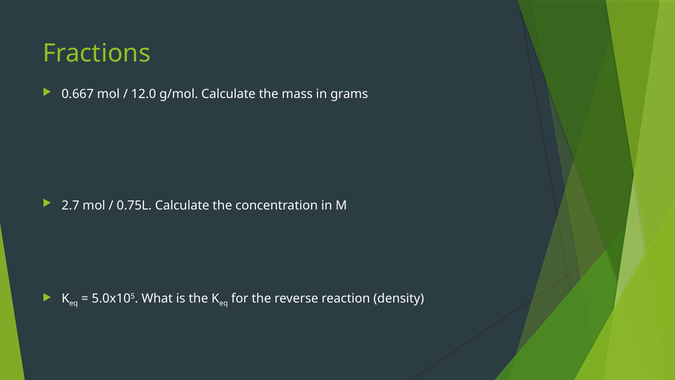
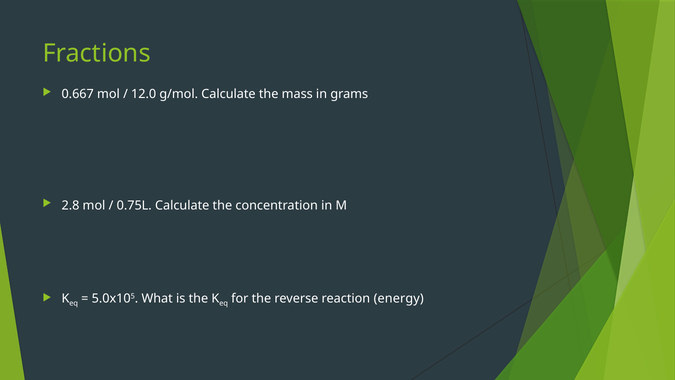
2.7: 2.7 -> 2.8
density: density -> energy
